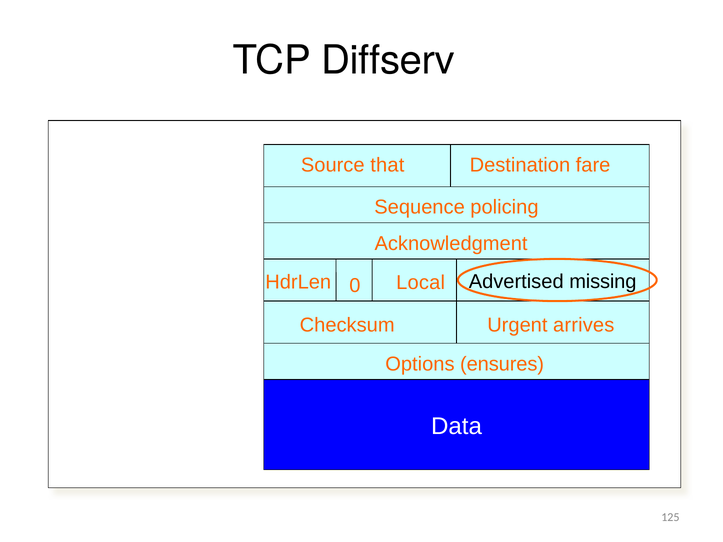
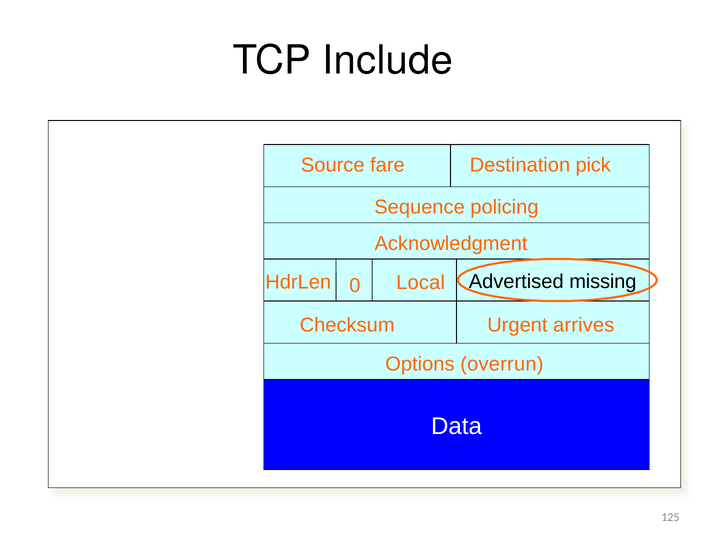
Diffserv: Diffserv -> Include
that: that -> fare
fare: fare -> pick
ensures: ensures -> overrun
